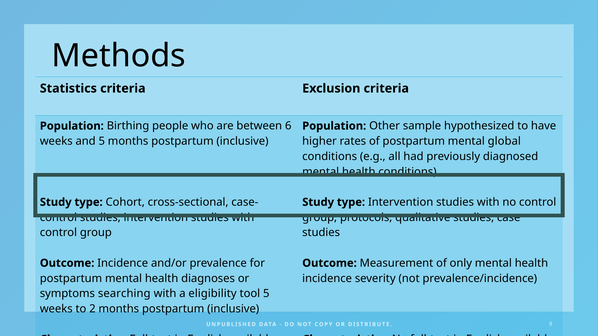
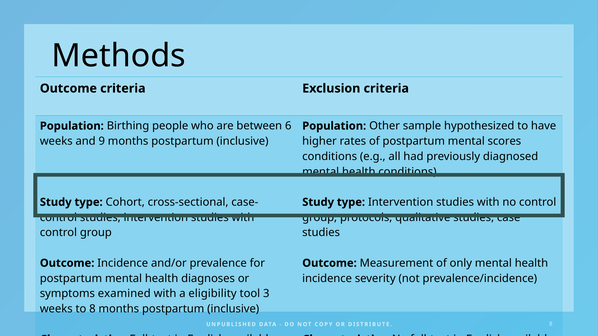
Statistics at (68, 88): Statistics -> Outcome
and 5: 5 -> 9
global: global -> scores
searching: searching -> examined
tool 5: 5 -> 3
to 2: 2 -> 8
